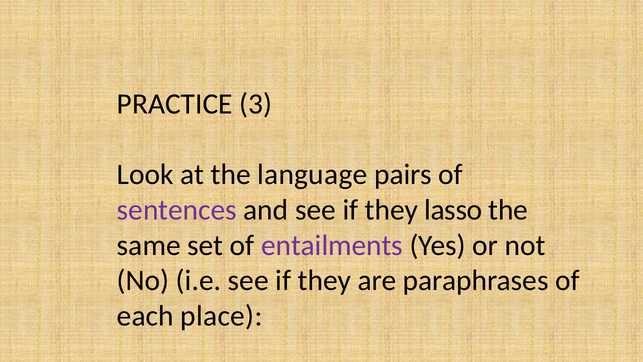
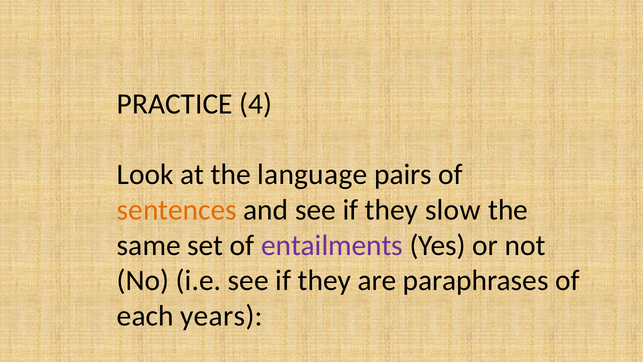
3: 3 -> 4
sentences colour: purple -> orange
lasso: lasso -> slow
place: place -> years
